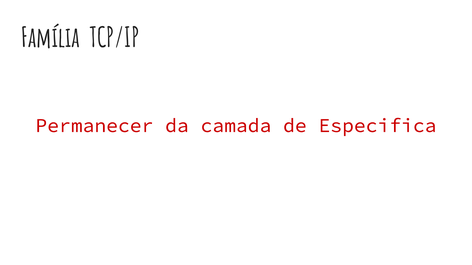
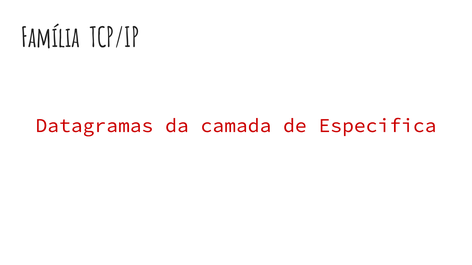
Permanecer: Permanecer -> Datagramas
